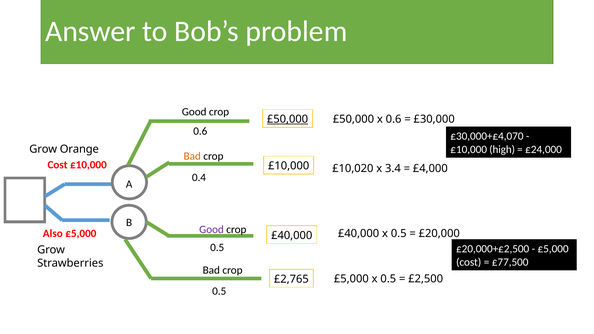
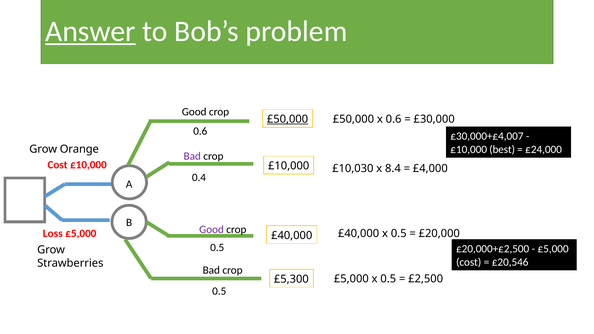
Answer underline: none -> present
£30,000+£4,070: £30,000+£4,070 -> £30,000+£4,007
high: high -> best
Bad at (192, 156) colour: orange -> purple
£10,020: £10,020 -> £10,030
3.4: 3.4 -> 8.4
Also: Also -> Loss
£77,500: £77,500 -> £20,546
£2,765: £2,765 -> £5,300
